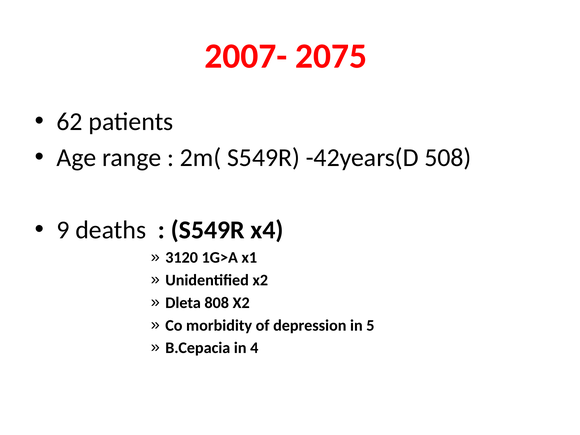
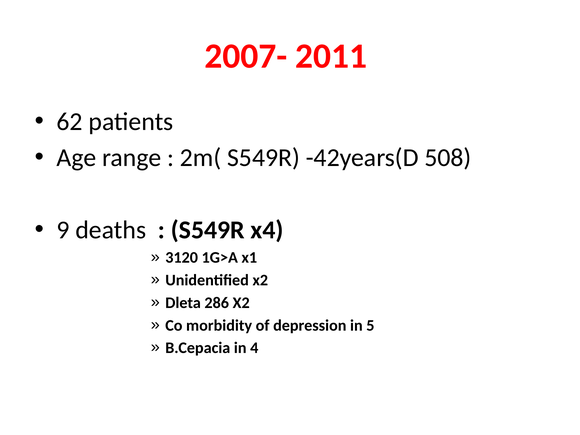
2075: 2075 -> 2011
808: 808 -> 286
